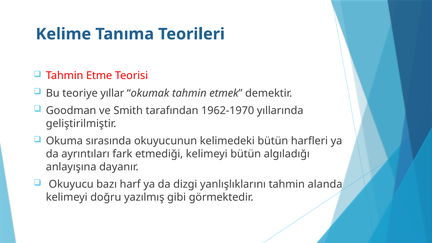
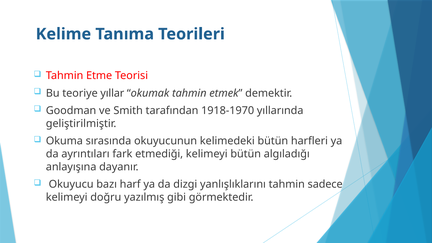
1962-1970: 1962-1970 -> 1918-1970
alanda: alanda -> sadece
